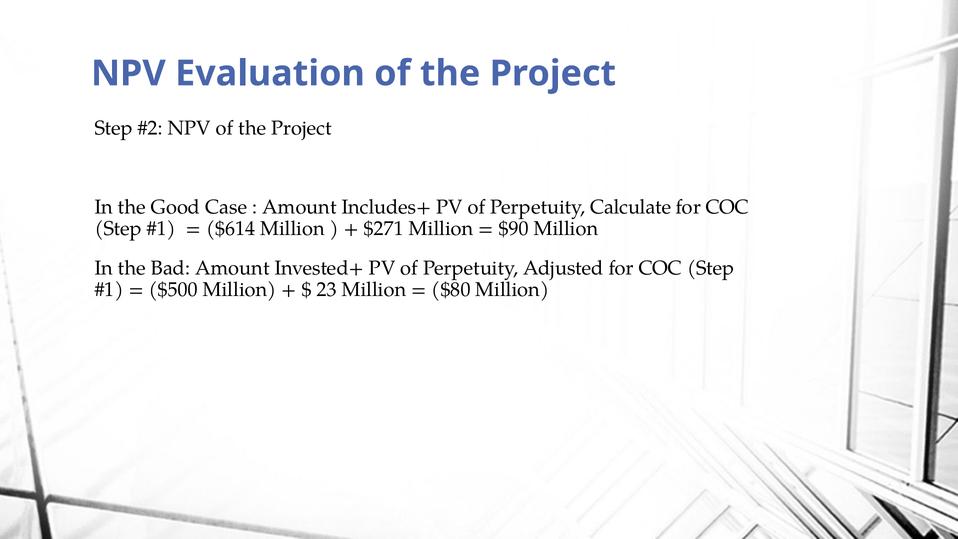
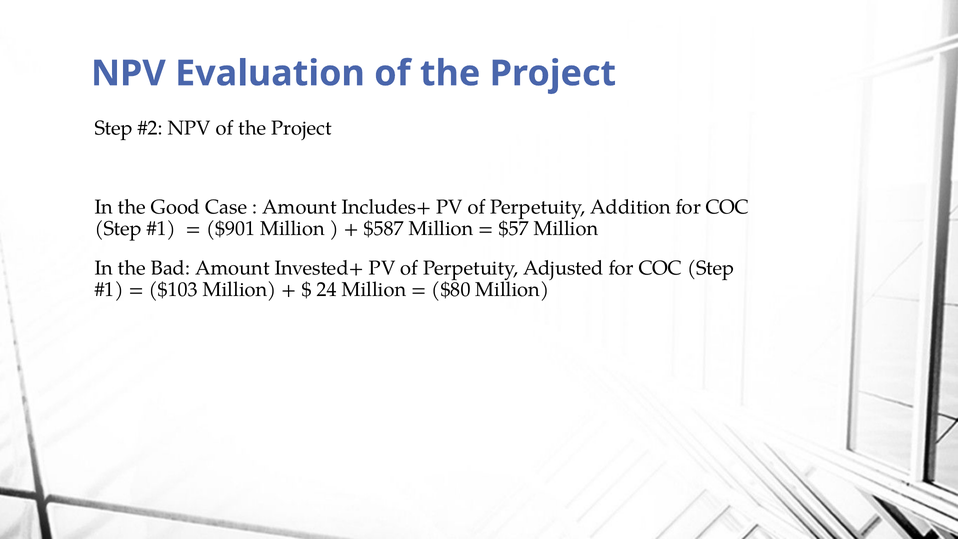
Calculate: Calculate -> Addition
$614: $614 -> $901
$271: $271 -> $587
$90: $90 -> $57
$500: $500 -> $103
23: 23 -> 24
